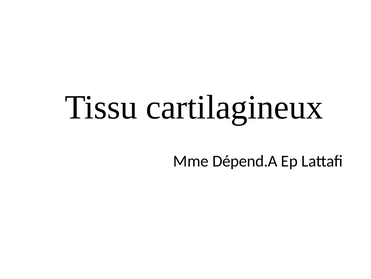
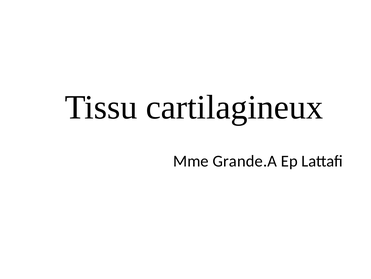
Dépend.A: Dépend.A -> Grande.A
